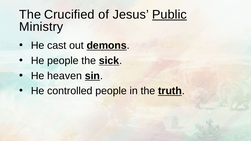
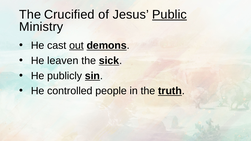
out underline: none -> present
He people: people -> leaven
heaven: heaven -> publicly
